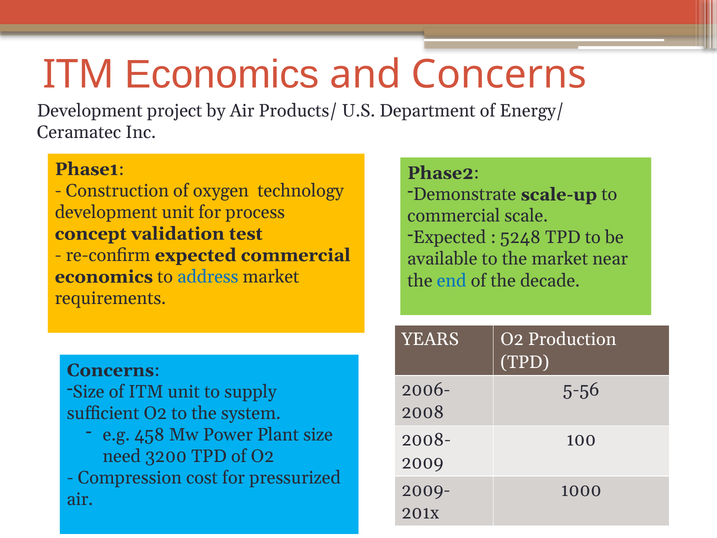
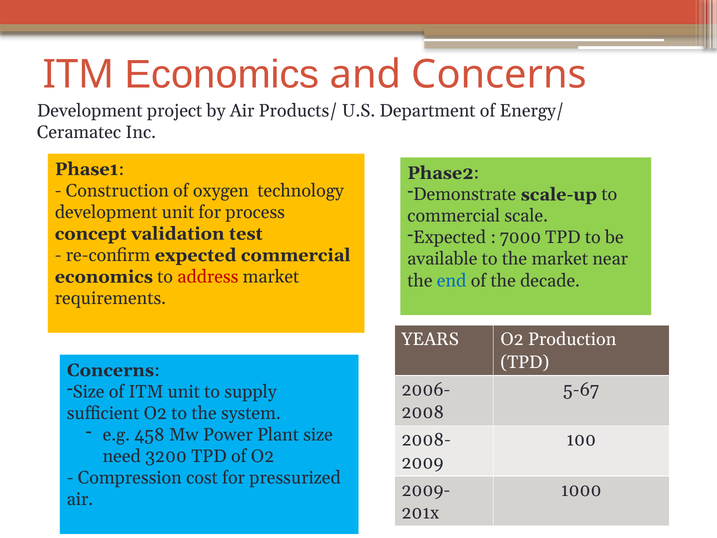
5248: 5248 -> 7000
address colour: blue -> red
5-56: 5-56 -> 5-67
